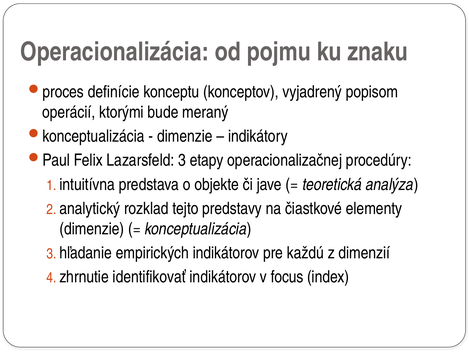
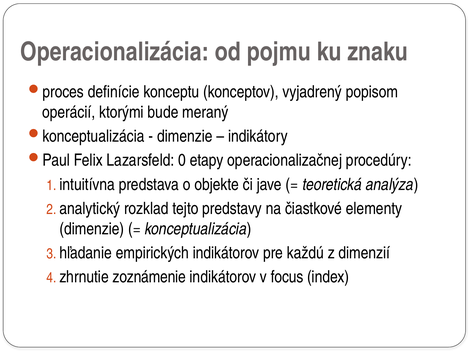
Lazarsfeld 3: 3 -> 0
identifikovať: identifikovať -> zoznámenie
